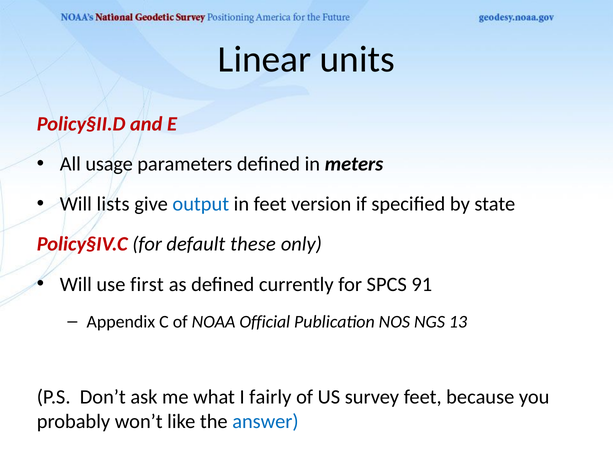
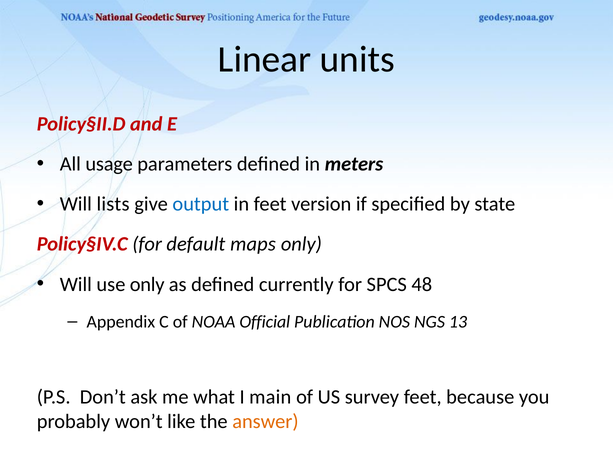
these: these -> maps
use first: first -> only
91: 91 -> 48
fairly: fairly -> main
answer colour: blue -> orange
